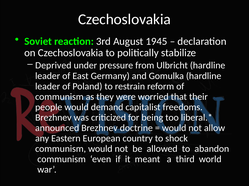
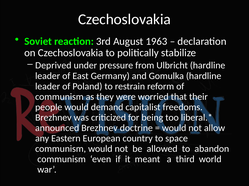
1945: 1945 -> 1963
shock: shock -> space
